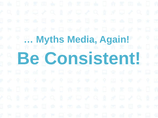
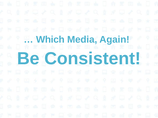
Myths: Myths -> Which
